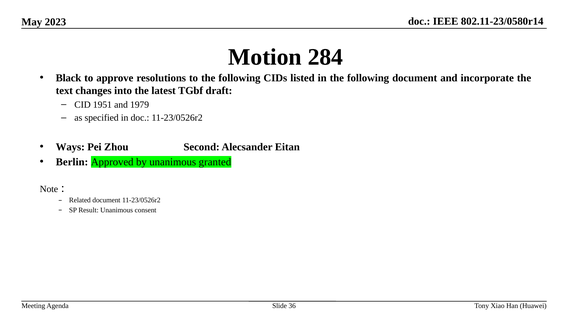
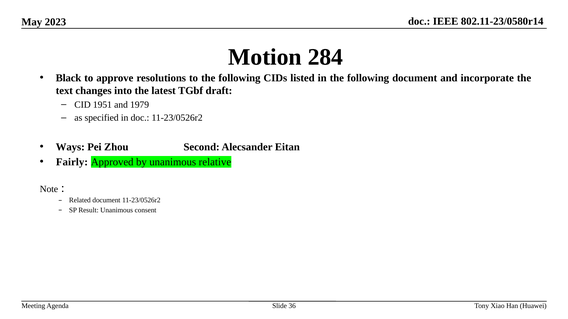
Berlin: Berlin -> Fairly
granted: granted -> relative
